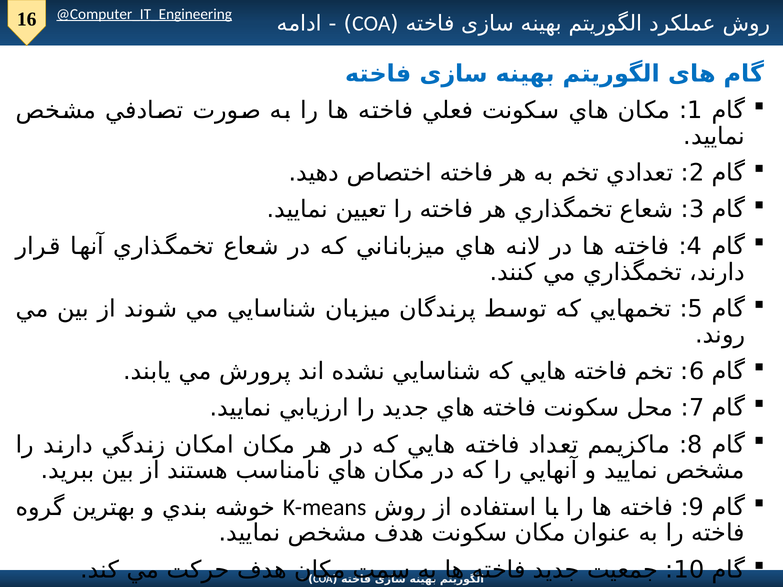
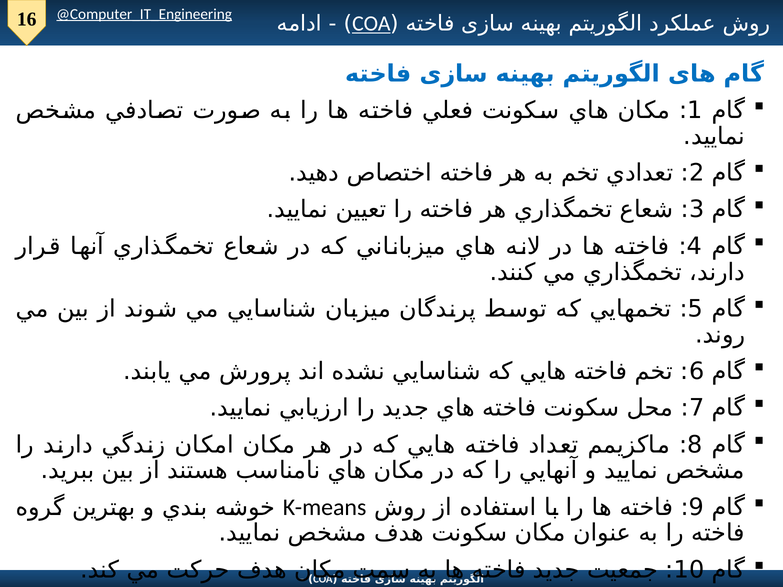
COA at (371, 24) underline: none -> present
